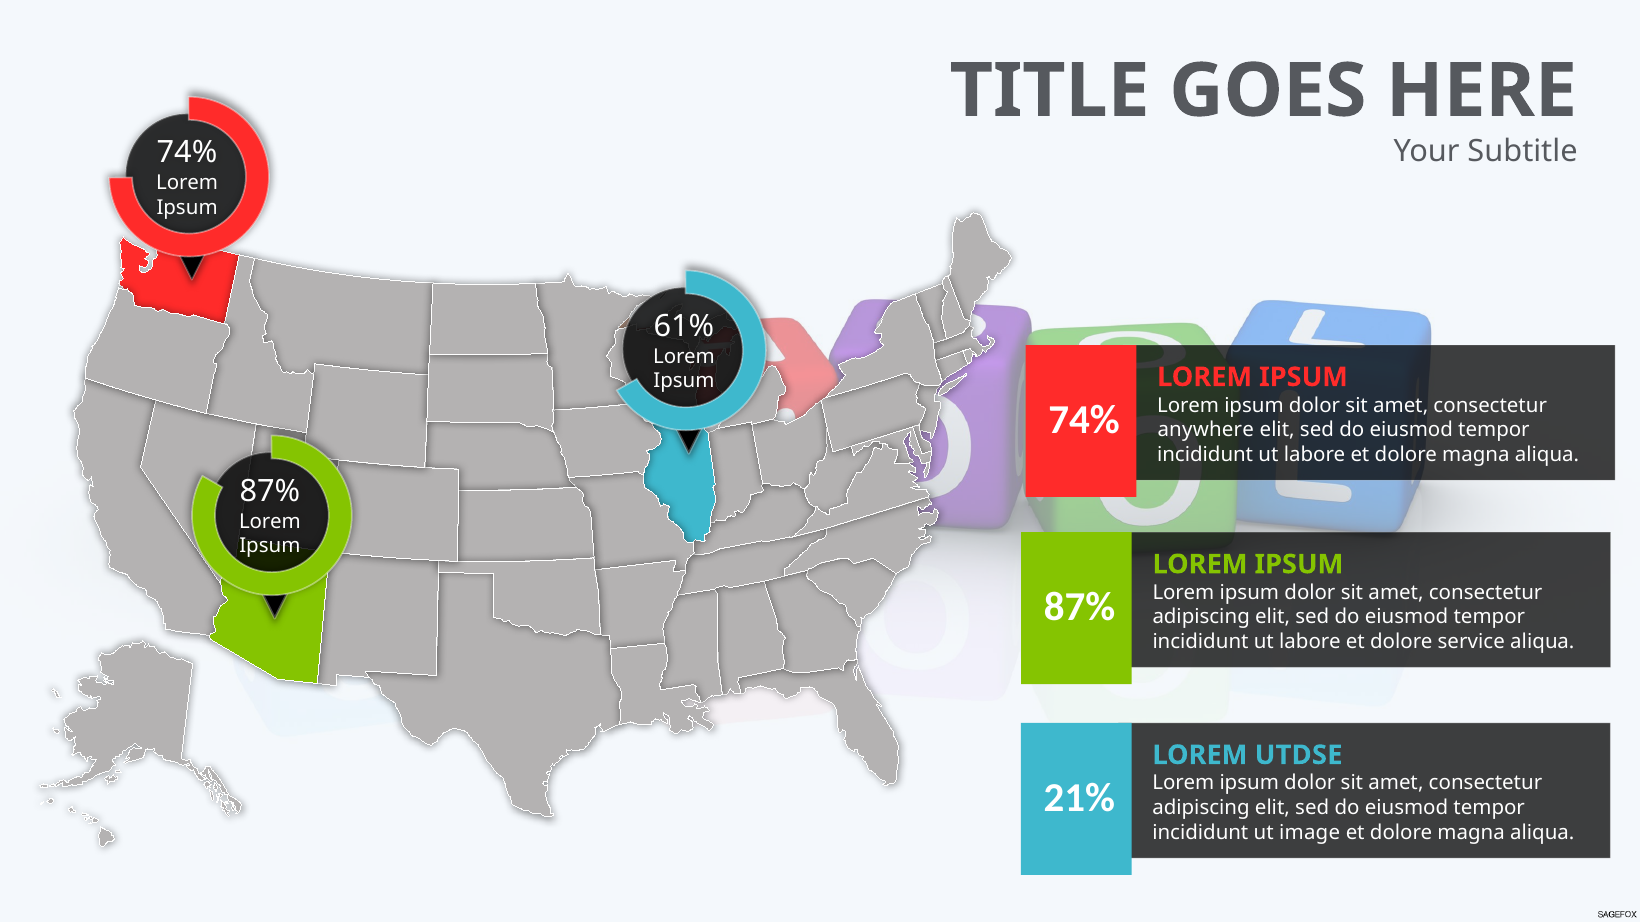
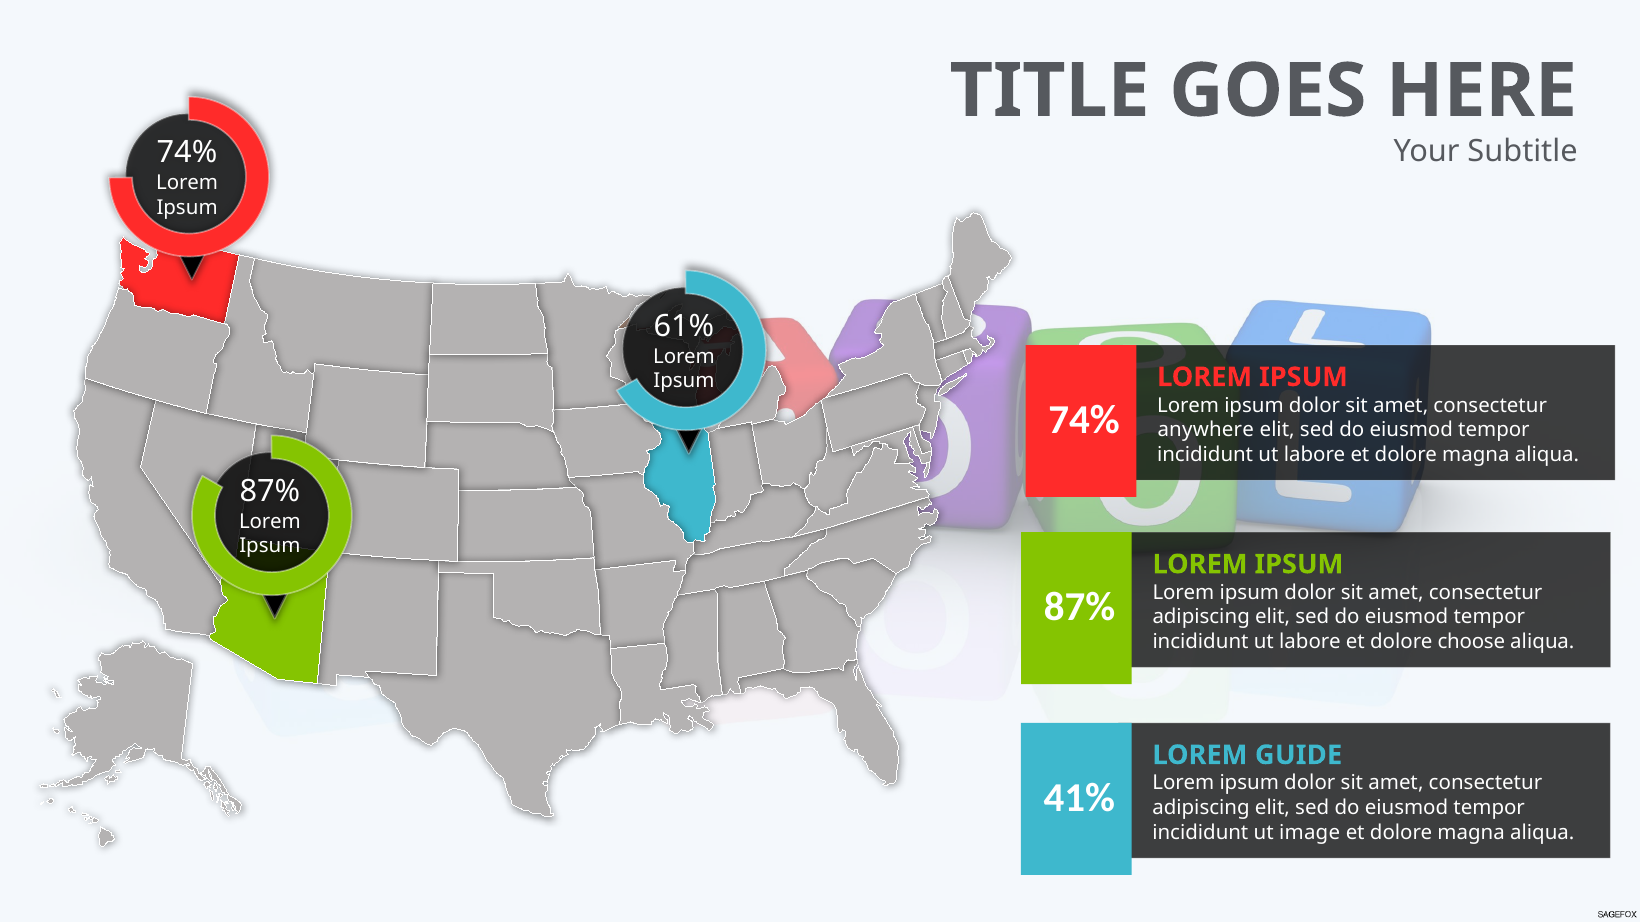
service: service -> choose
UTDSE: UTDSE -> GUIDE
21%: 21% -> 41%
